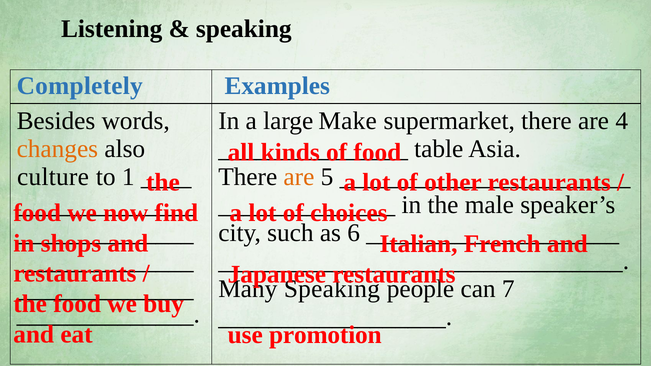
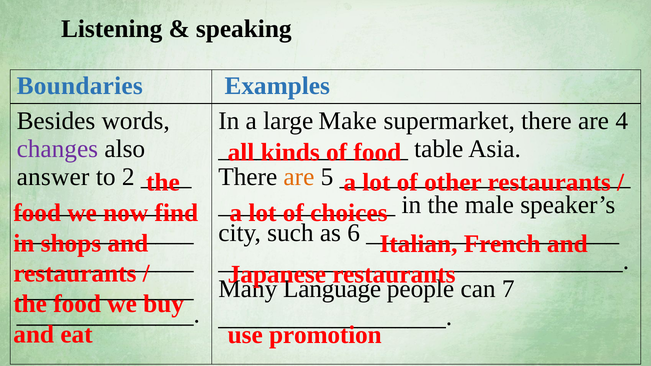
Completely: Completely -> Boundaries
changes colour: orange -> purple
culture: culture -> answer
1: 1 -> 2
Speaking at (332, 289): Speaking -> Language
